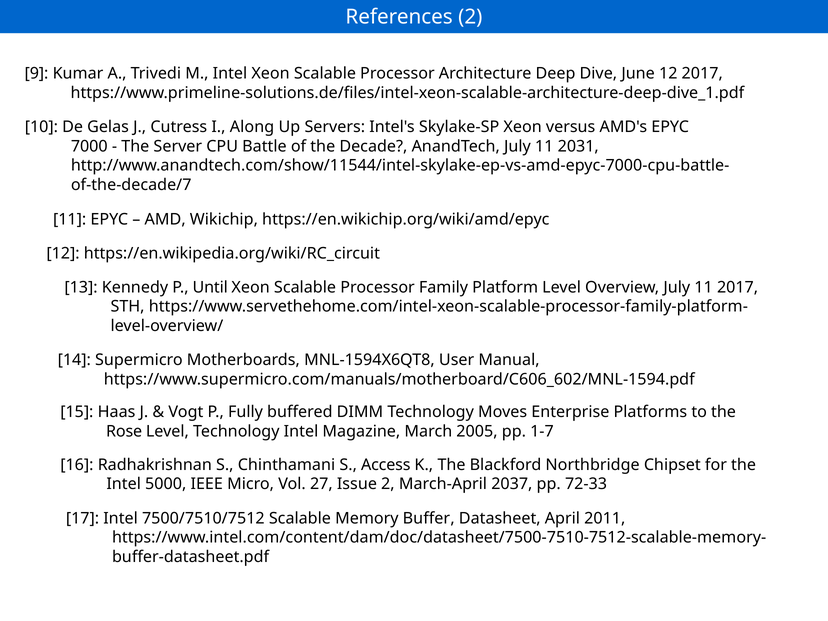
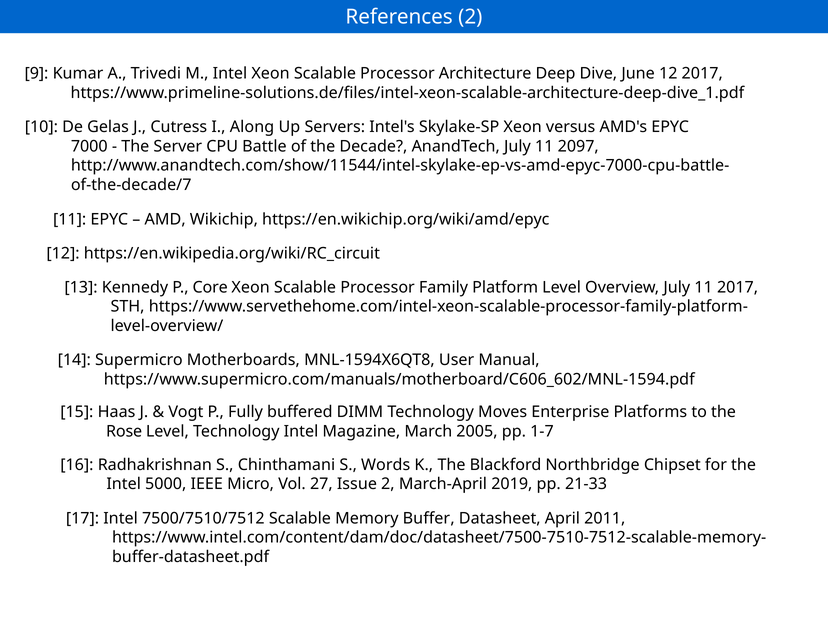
2031: 2031 -> 2097
Until: Until -> Core
Access: Access -> Words
2037: 2037 -> 2019
72-33: 72-33 -> 21-33
